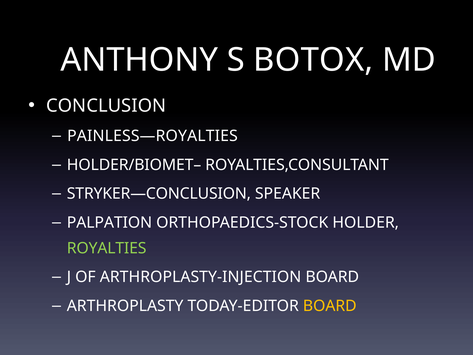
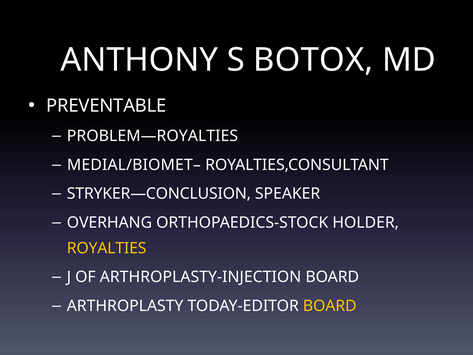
CONCLUSION: CONCLUSION -> PREVENTABLE
PAINLESS—ROYALTIES: PAINLESS—ROYALTIES -> PROBLEM—ROYALTIES
HOLDER/BIOMET–: HOLDER/BIOMET– -> MEDIAL/BIOMET–
PALPATION: PALPATION -> OVERHANG
ROYALTIES colour: light green -> yellow
